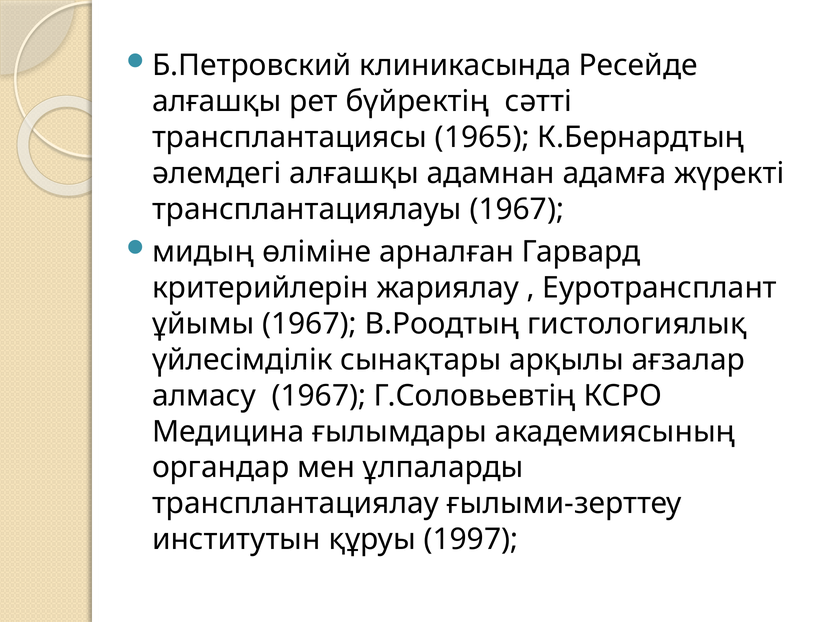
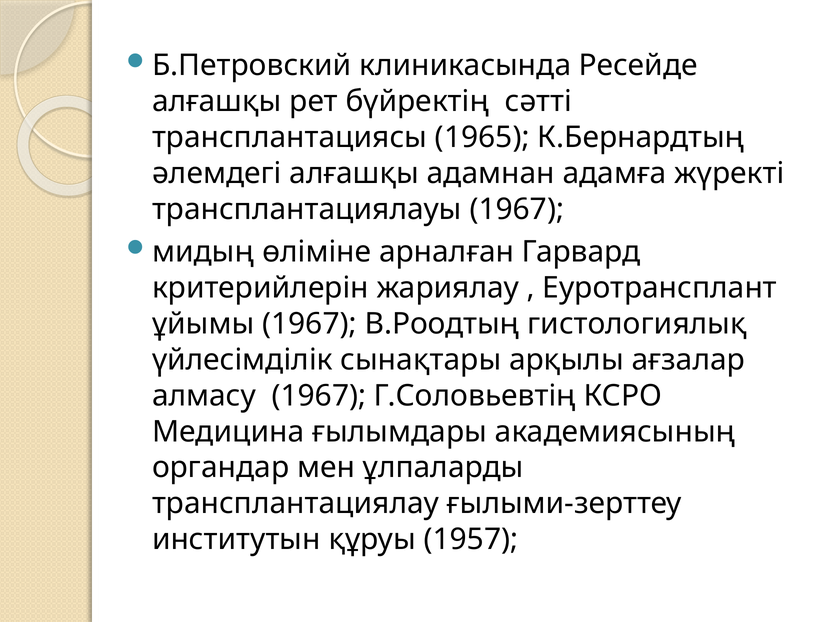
1997: 1997 -> 1957
